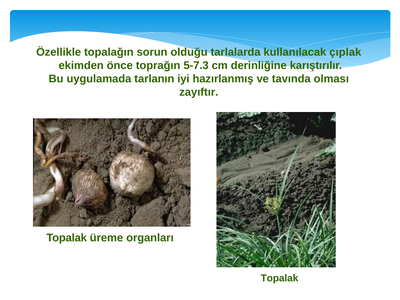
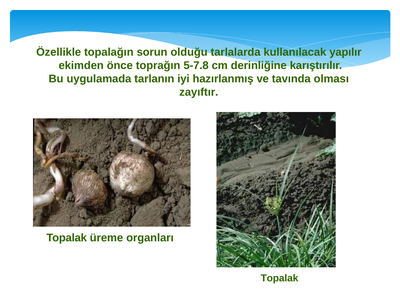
çıplak: çıplak -> yapılır
5-7.3: 5-7.3 -> 5-7.8
